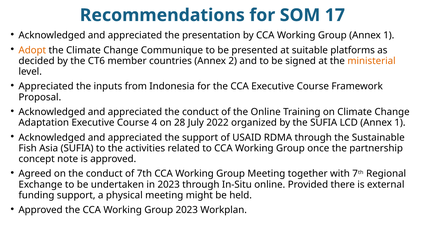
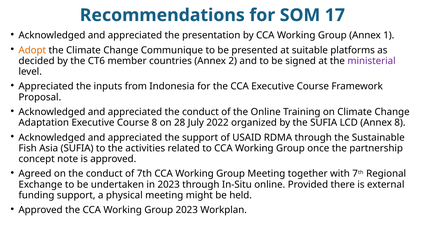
ministerial colour: orange -> purple
Course 4: 4 -> 8
LCD Annex 1: 1 -> 8
